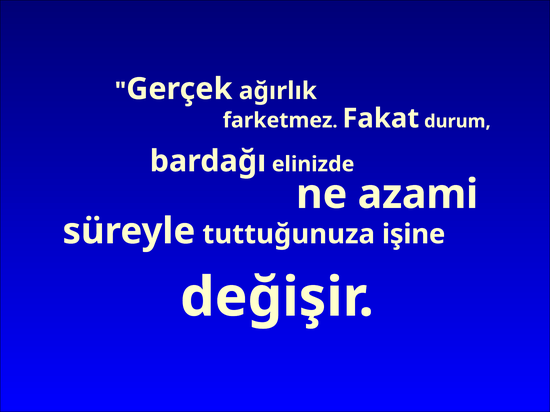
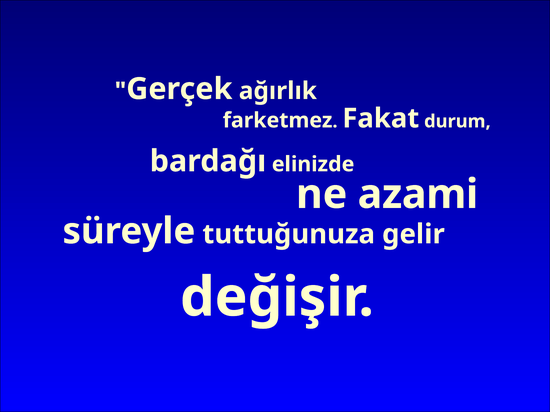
işine: işine -> gelir
